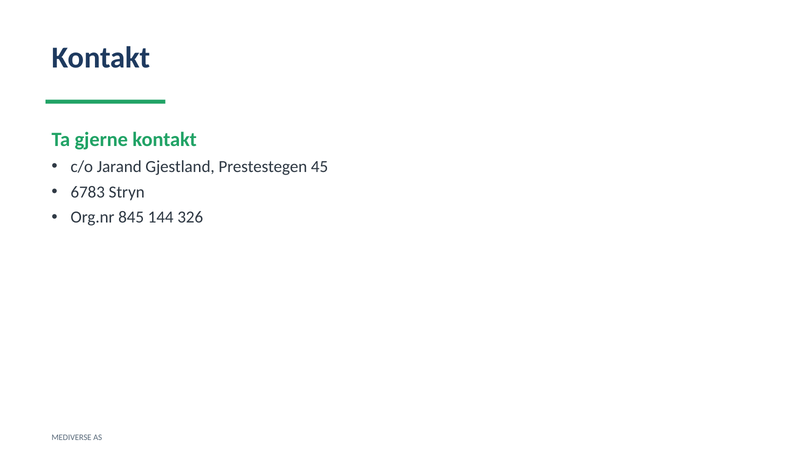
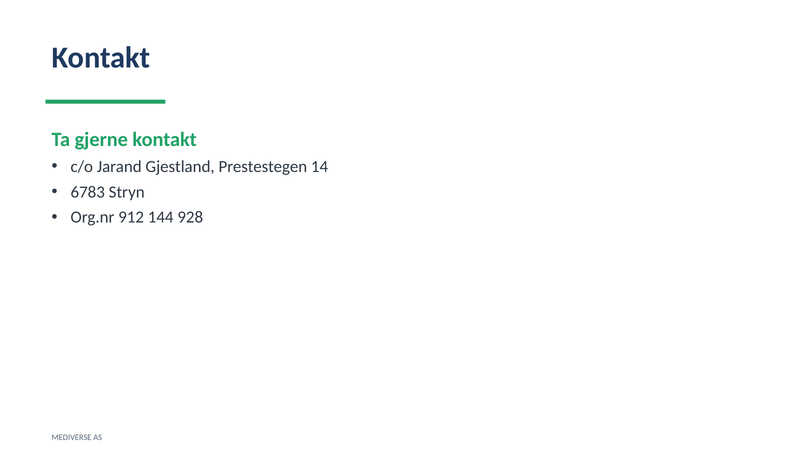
45: 45 -> 14
845: 845 -> 912
326: 326 -> 928
